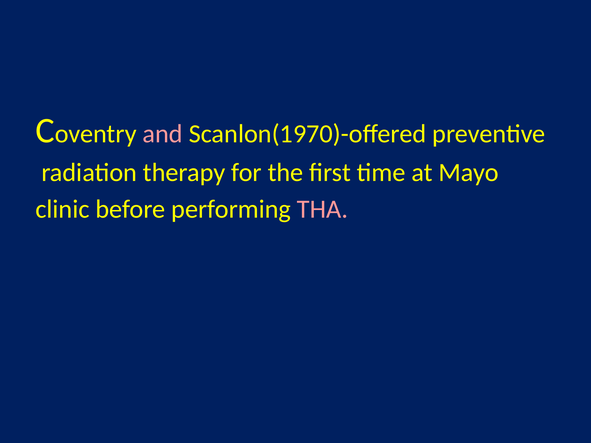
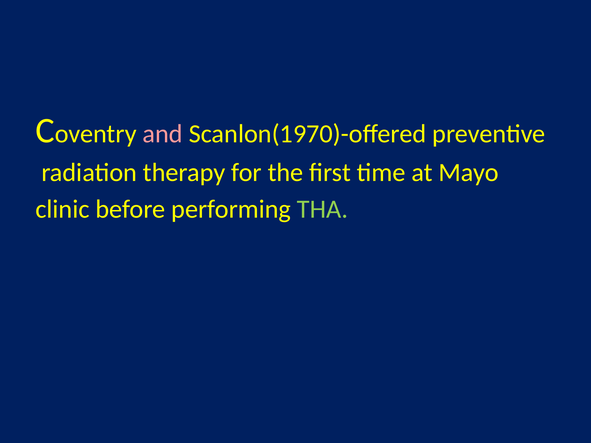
THA colour: pink -> light green
